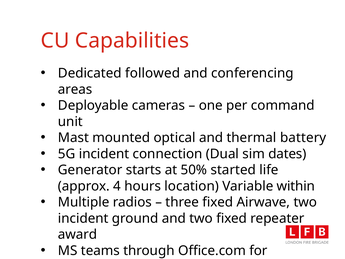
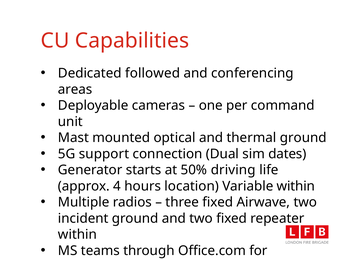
thermal battery: battery -> ground
5G incident: incident -> support
started: started -> driving
award at (78, 234): award -> within
